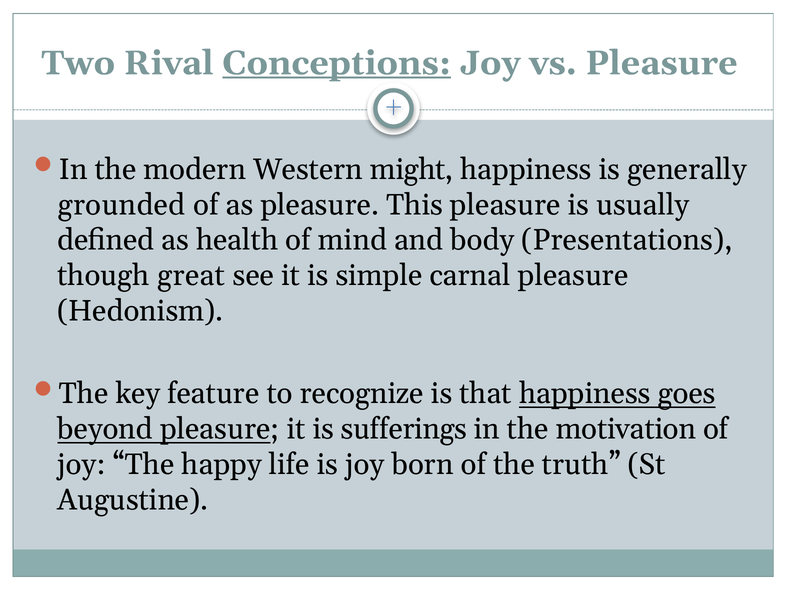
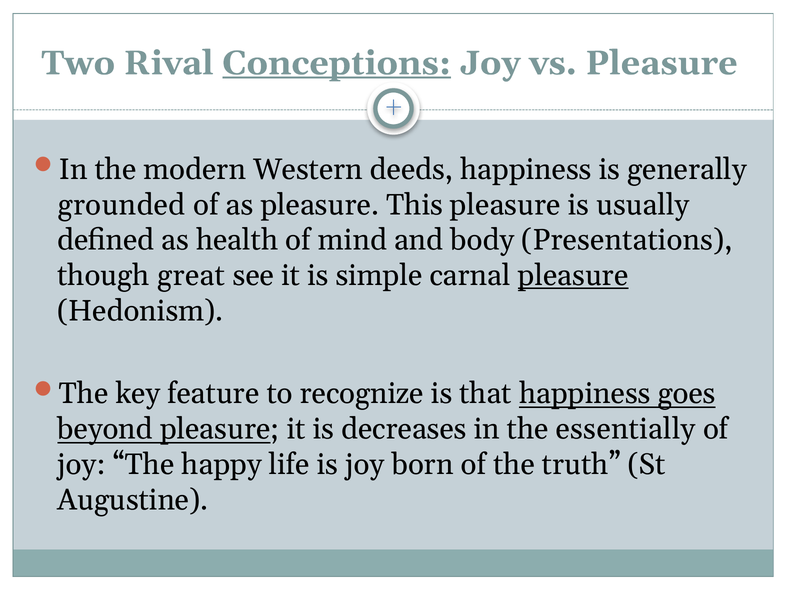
might: might -> deeds
pleasure at (573, 276) underline: none -> present
sufferings: sufferings -> decreases
motivation: motivation -> essentially
